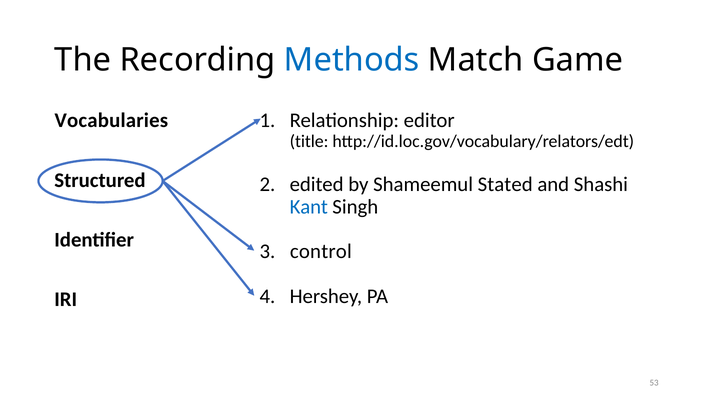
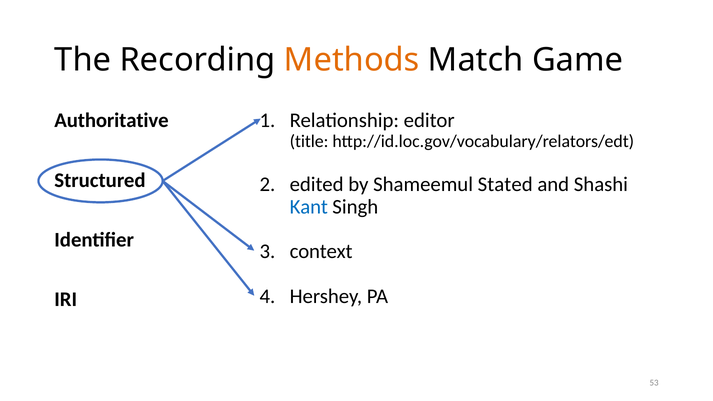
Methods colour: blue -> orange
Vocabularies: Vocabularies -> Authoritative
control: control -> context
